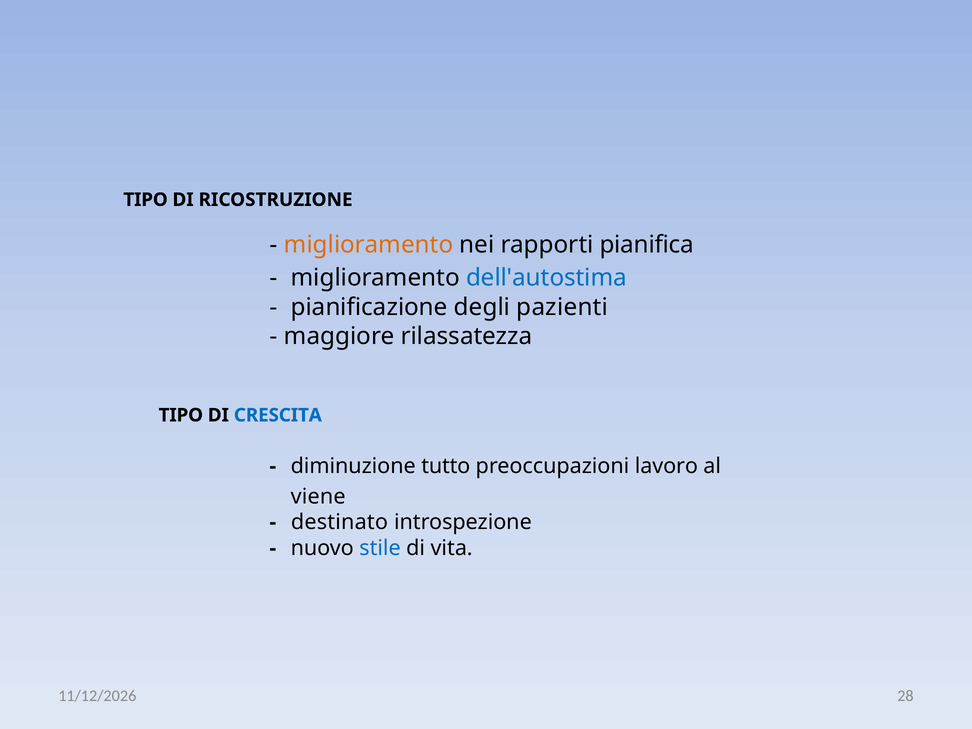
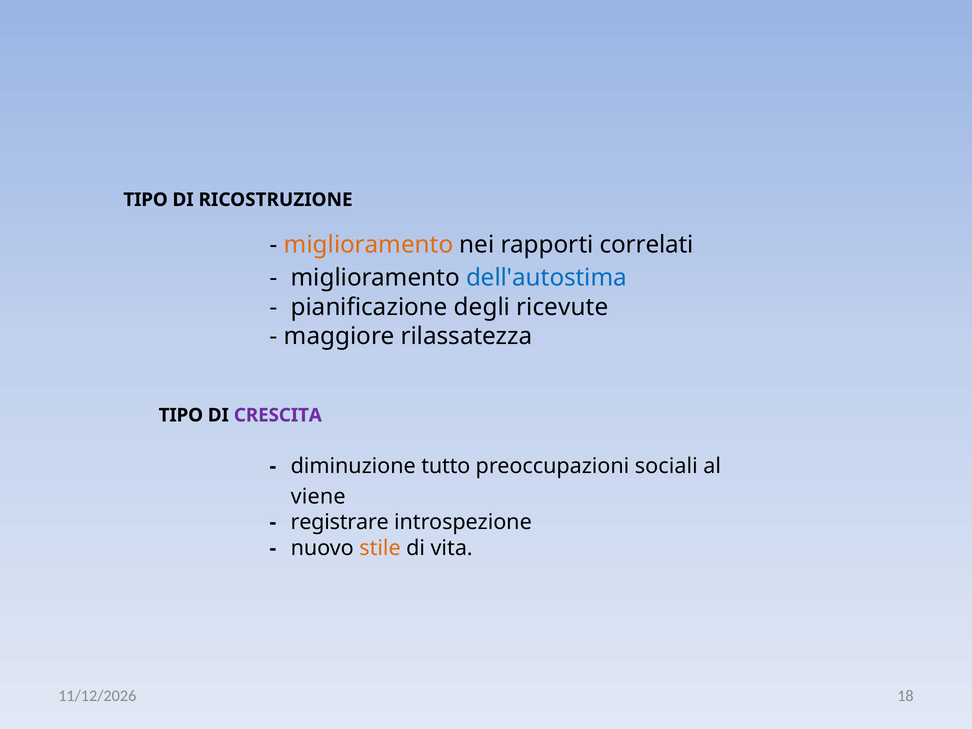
pianifica: pianifica -> correlati
pazienti: pazienti -> ricevute
CRESCITA colour: blue -> purple
lavoro: lavoro -> sociali
destinato: destinato -> registrare
stile colour: blue -> orange
28: 28 -> 18
